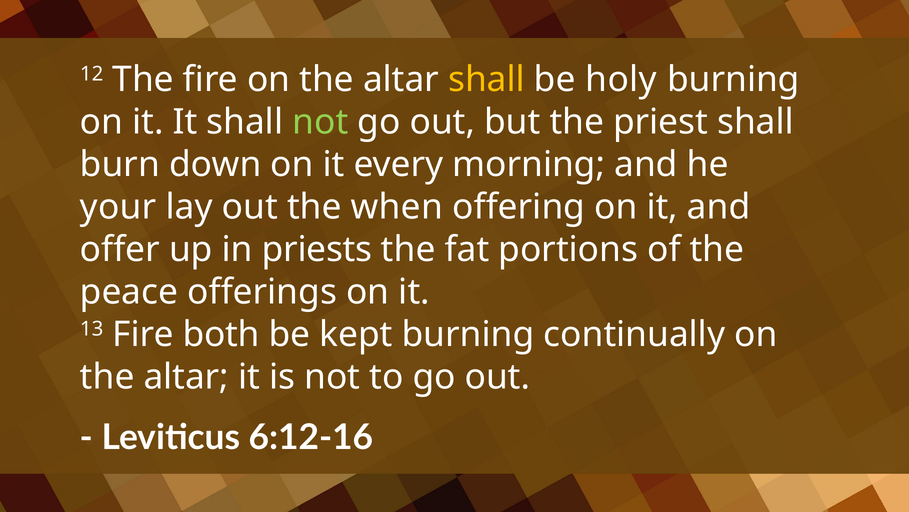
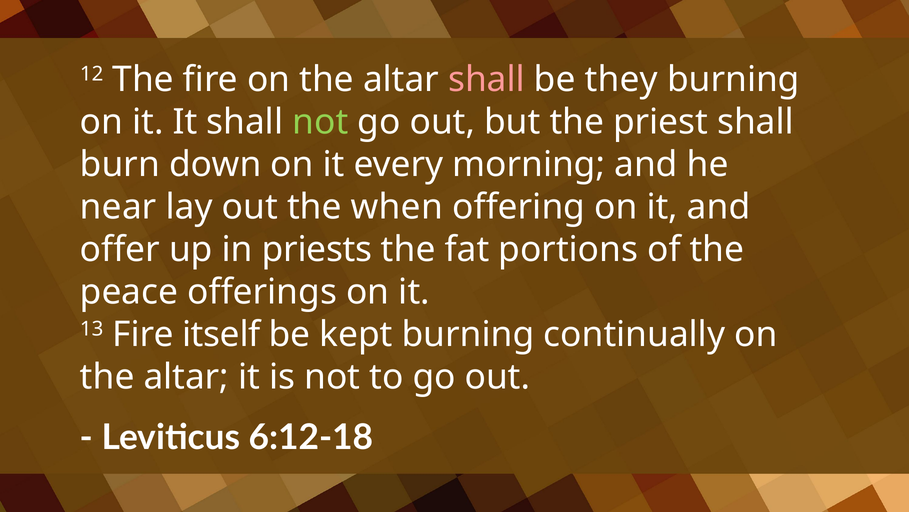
shall at (487, 79) colour: yellow -> pink
holy: holy -> they
your: your -> near
both: both -> itself
6:12-16: 6:12-16 -> 6:12-18
